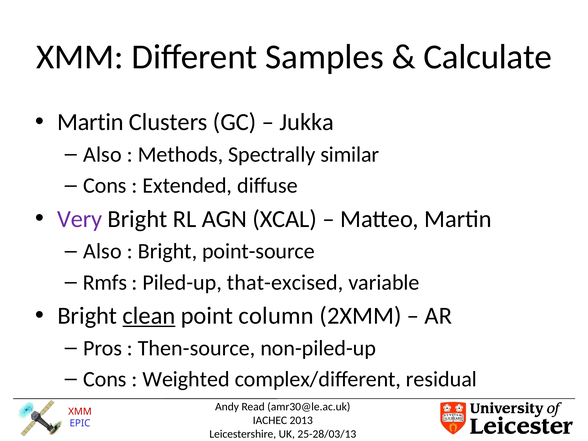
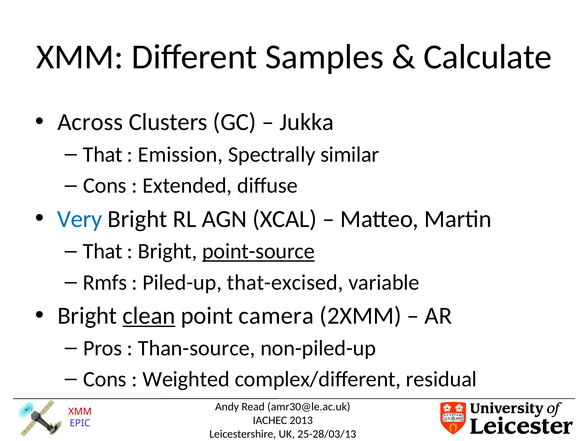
Martin at (90, 122): Martin -> Across
Also at (102, 155): Also -> That
Methods: Methods -> Emission
Very colour: purple -> blue
Also at (102, 251): Also -> That
point-source underline: none -> present
column: column -> camera
Then-source: Then-source -> Than-source
